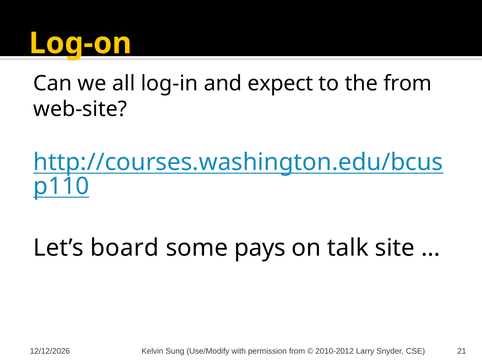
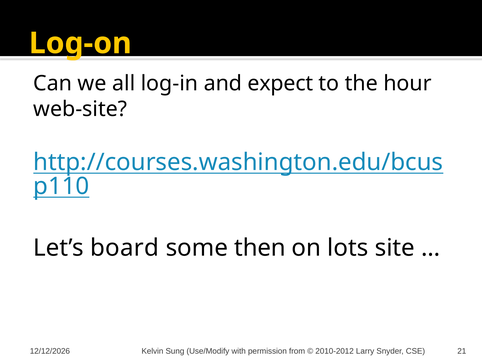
the from: from -> hour
pays: pays -> then
talk: talk -> lots
